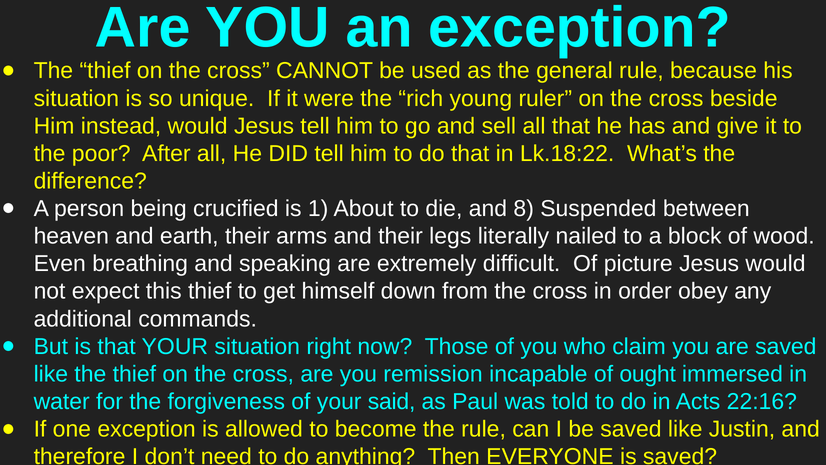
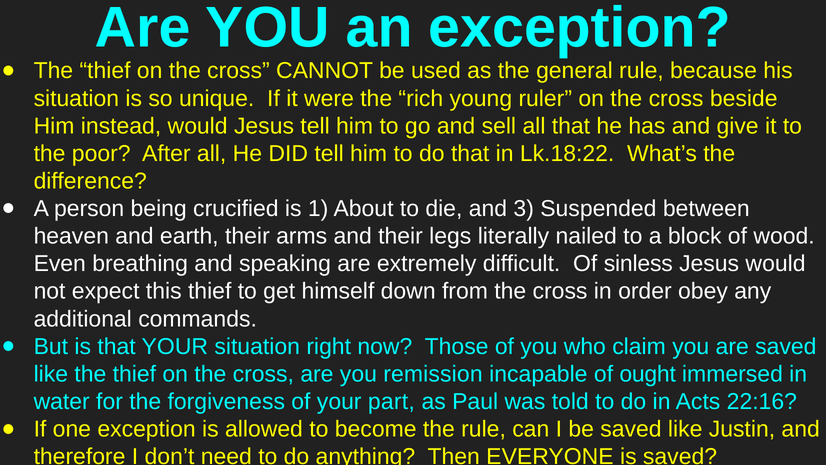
8: 8 -> 3
picture: picture -> sinless
said: said -> part
